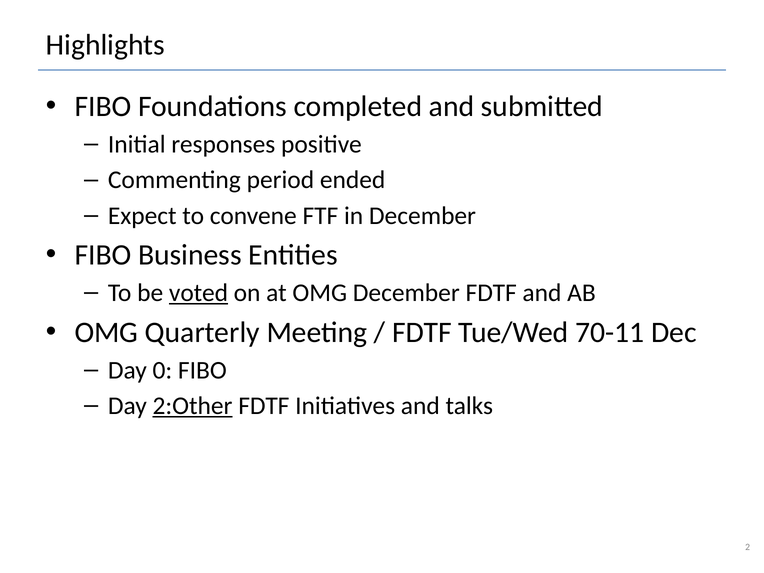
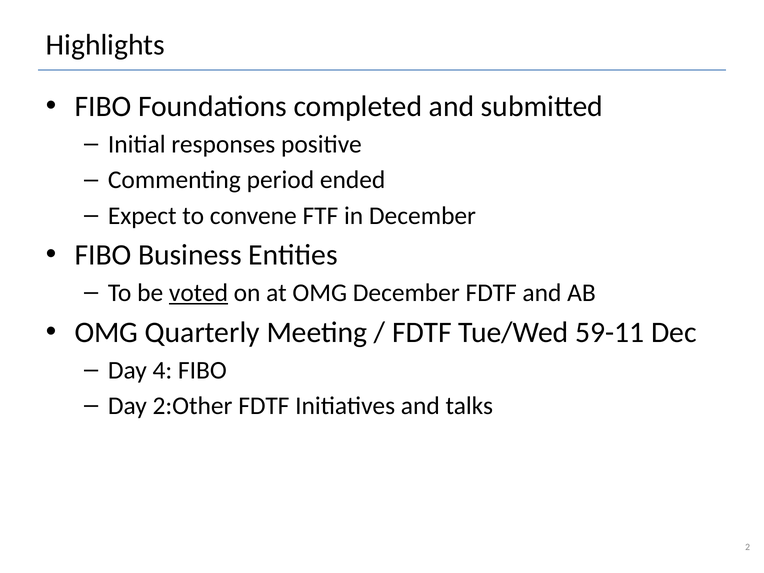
70-11: 70-11 -> 59-11
0: 0 -> 4
2:Other underline: present -> none
